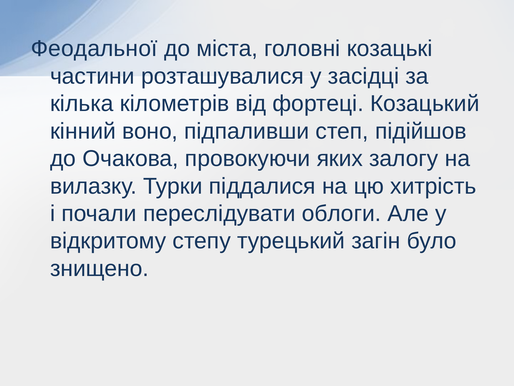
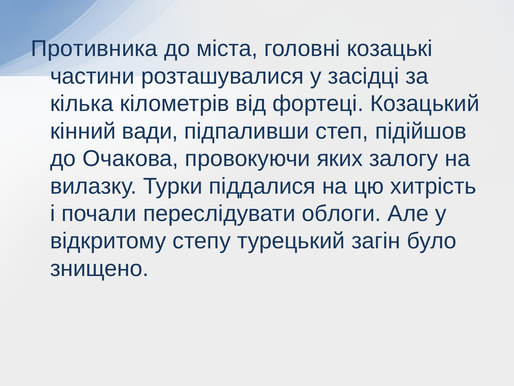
Феодальної: Феодальної -> Противника
воно: воно -> вади
